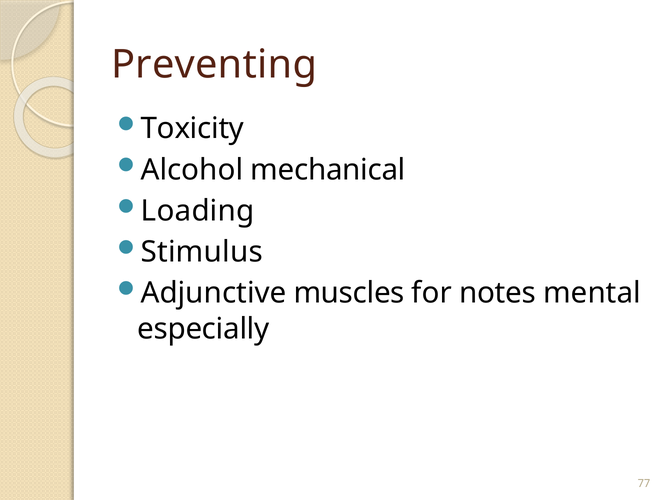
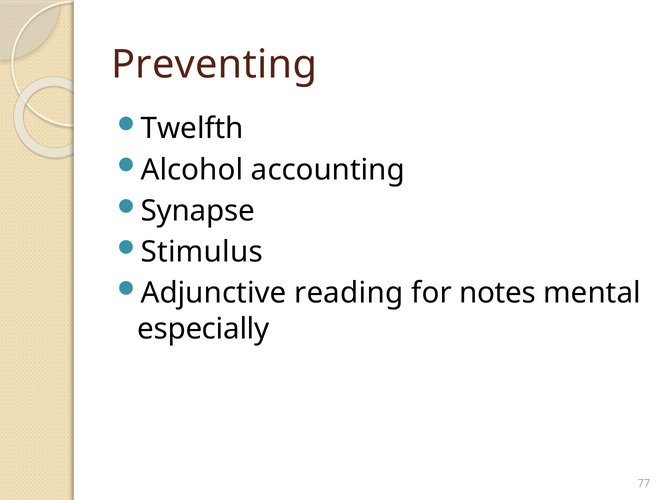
Toxicity: Toxicity -> Twelfth
mechanical: mechanical -> accounting
Loading: Loading -> Synapse
muscles: muscles -> reading
